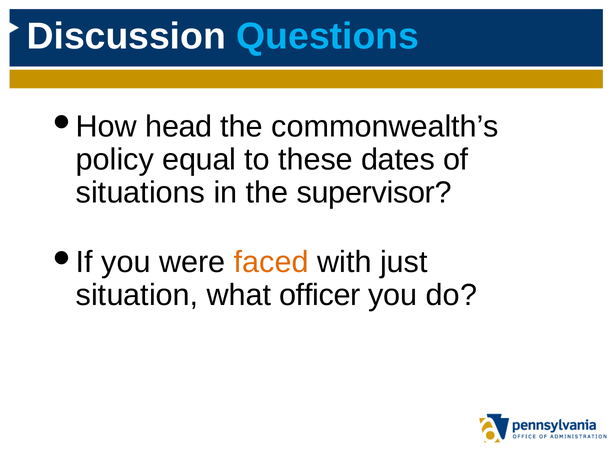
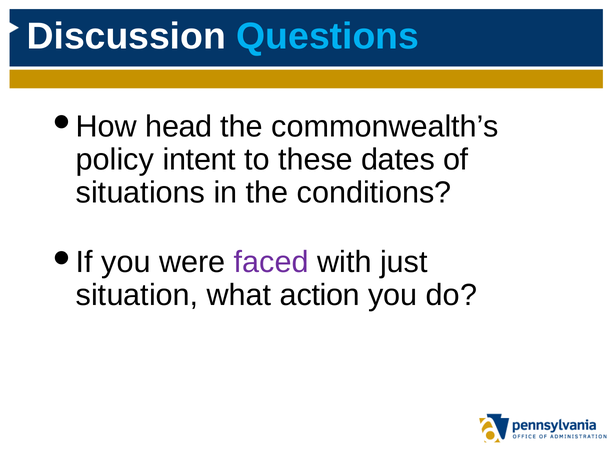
equal: equal -> intent
supervisor: supervisor -> conditions
faced colour: orange -> purple
officer: officer -> action
